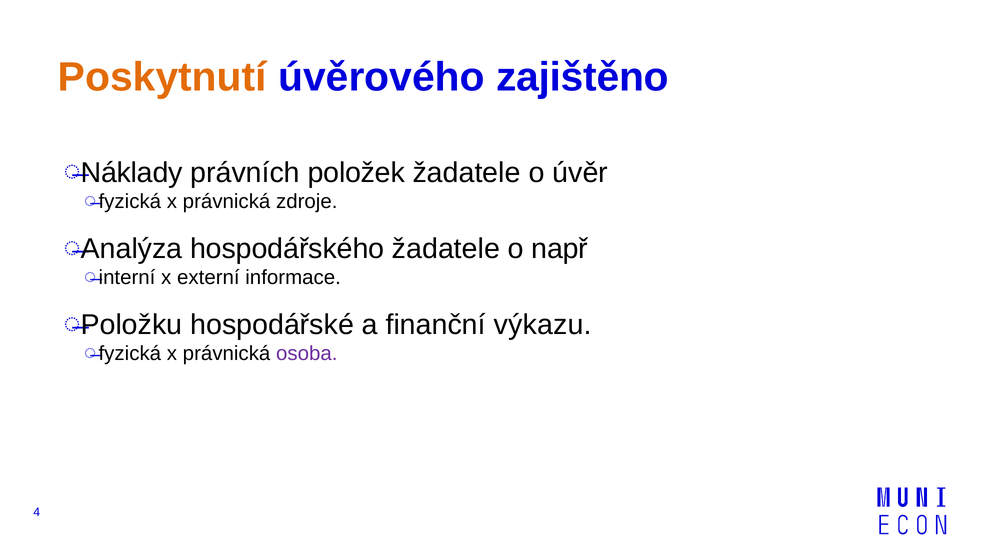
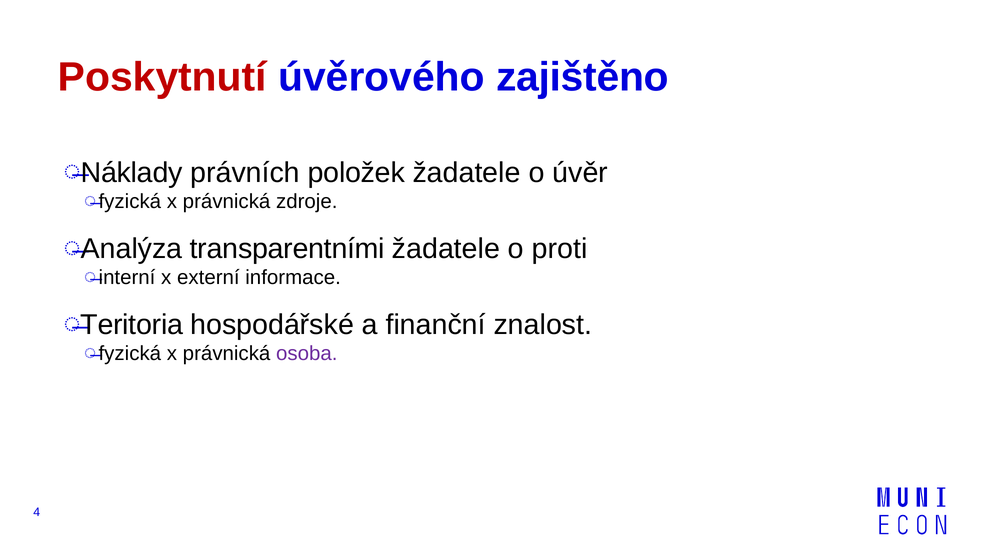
Poskytnutí colour: orange -> red
hospodářského: hospodářského -> transparentními
např: např -> proti
Položku: Položku -> Teritoria
výkazu: výkazu -> znalost
